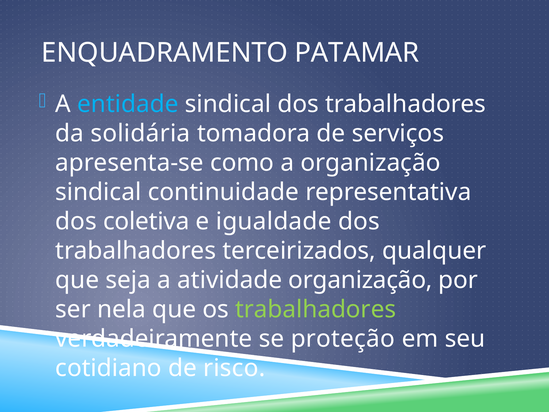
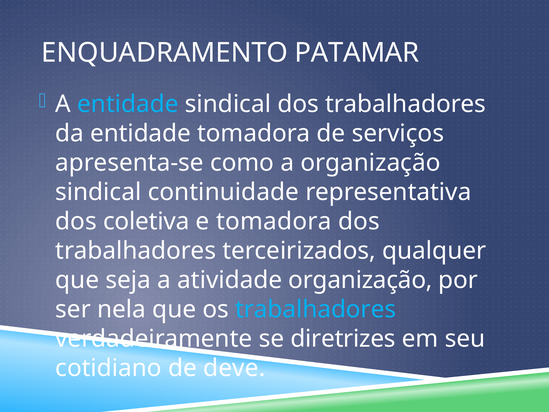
da solidária: solidária -> entidade
e igualdade: igualdade -> tomadora
trabalhadores at (316, 309) colour: light green -> light blue
proteção: proteção -> diretrizes
risco: risco -> deve
